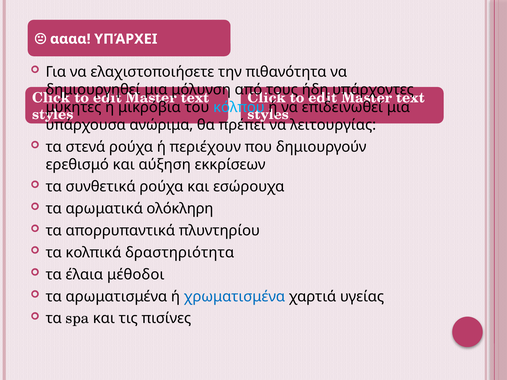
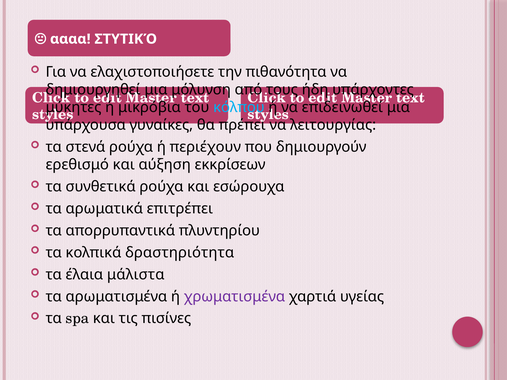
ΥΠΆΡΧΕΙ: ΥΠΆΡΧΕΙ -> ΣΤΥΤΙΚΌ
ανώριμα: ανώριμα -> γυναίκες
ολόκληρη: ολόκληρη -> επιτρέπει
μέθοδοι: μέθοδοι -> μάλιστα
χρωματισμένα colour: blue -> purple
